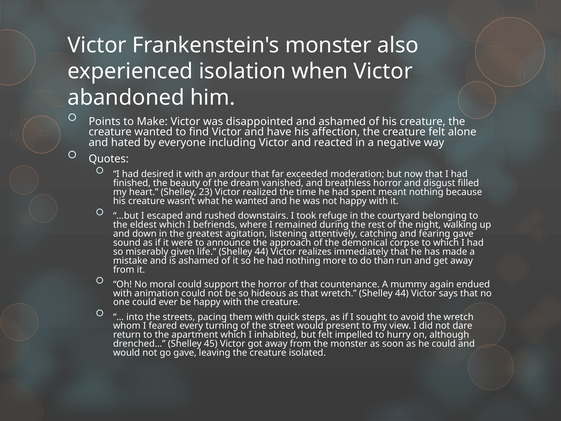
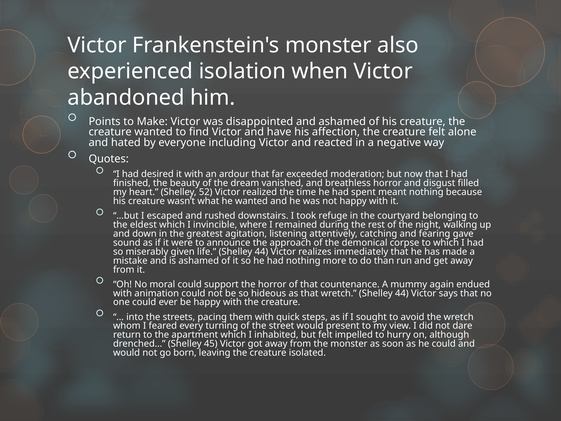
23: 23 -> 52
befriends: befriends -> invincible
go gave: gave -> born
